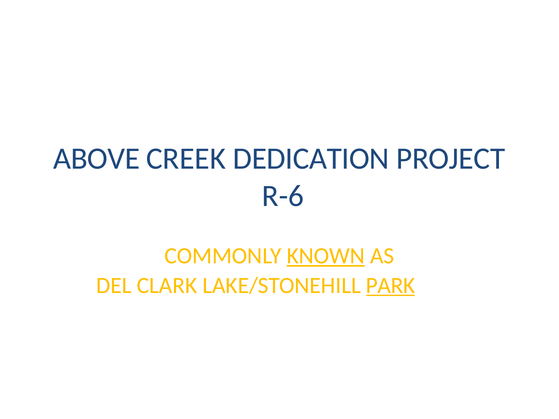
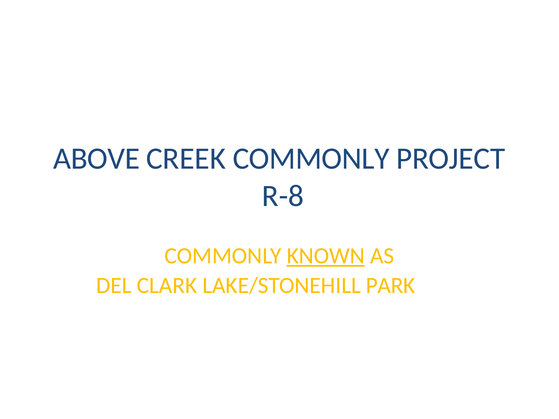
CREEK DEDICATION: DEDICATION -> COMMONLY
R-6: R-6 -> R-8
PARK underline: present -> none
